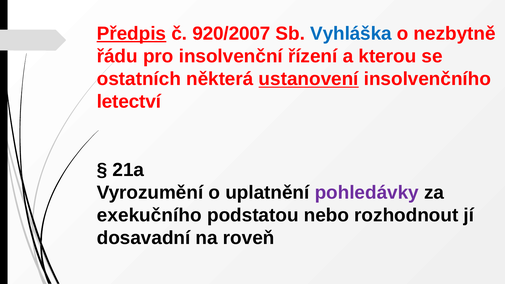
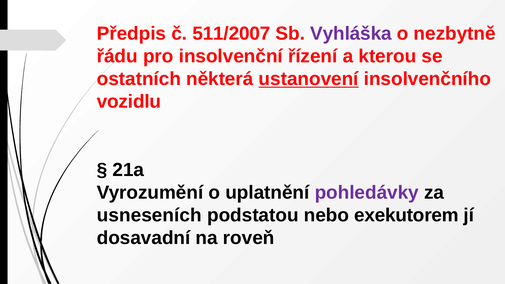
Předpis underline: present -> none
920/2007: 920/2007 -> 511/2007
Vyhláška colour: blue -> purple
letectví: letectví -> vozidlu
exekučního: exekučního -> usneseních
rozhodnout: rozhodnout -> exekutorem
